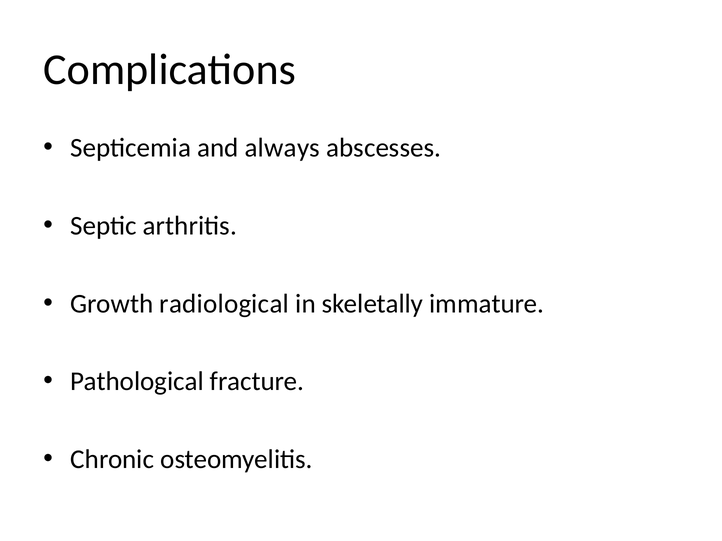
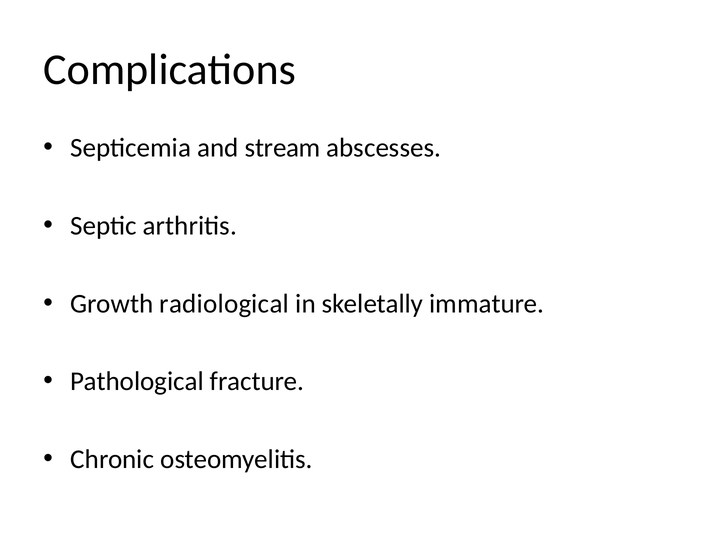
always: always -> stream
